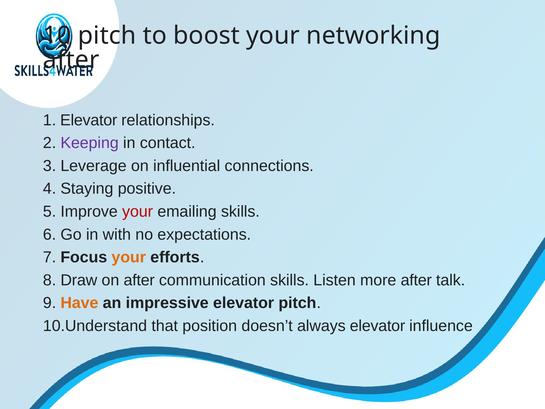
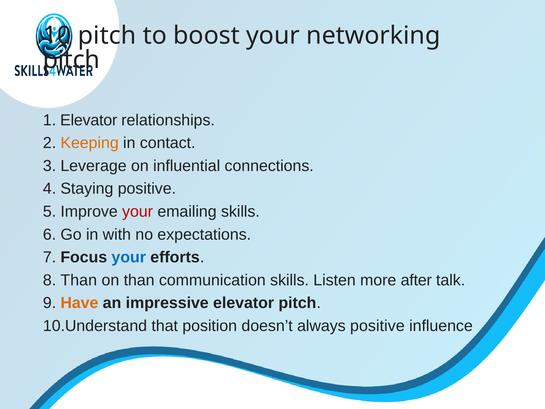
after at (71, 60): after -> pitch
Keeping colour: purple -> orange
your at (129, 257) colour: orange -> blue
Draw at (79, 280): Draw -> Than
on after: after -> than
always elevator: elevator -> positive
